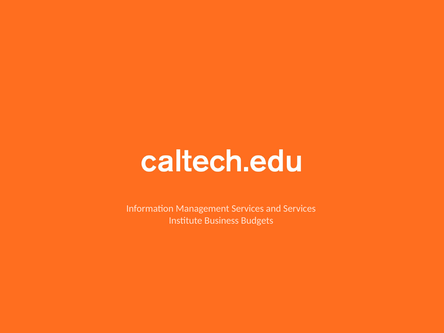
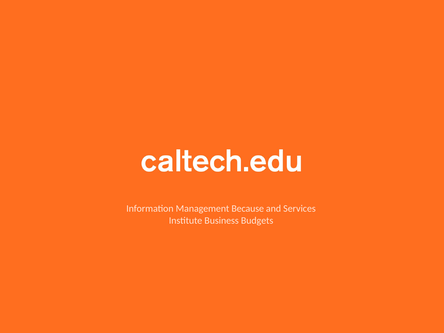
Management Services: Services -> Because
